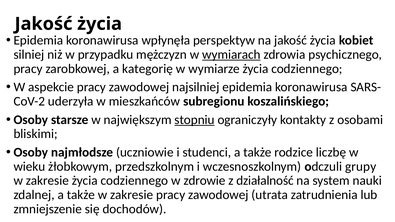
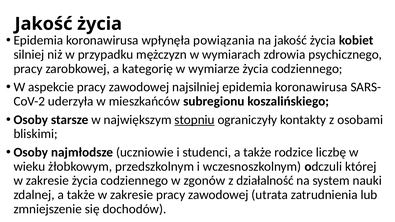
perspektyw: perspektyw -> powiązania
wymiarach underline: present -> none
grupy: grupy -> której
zdrowie: zdrowie -> zgonów
